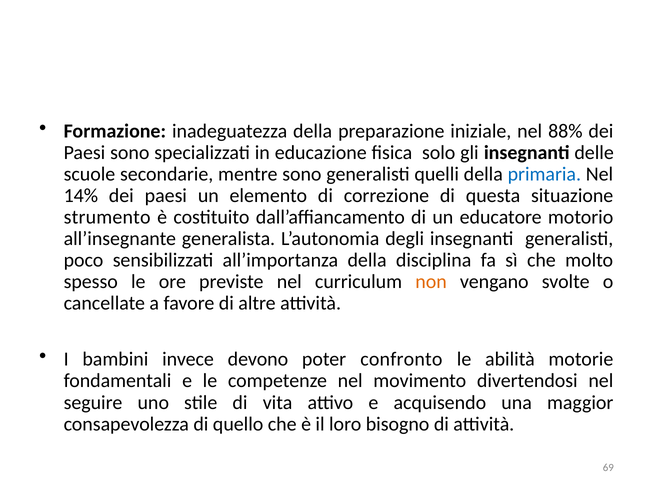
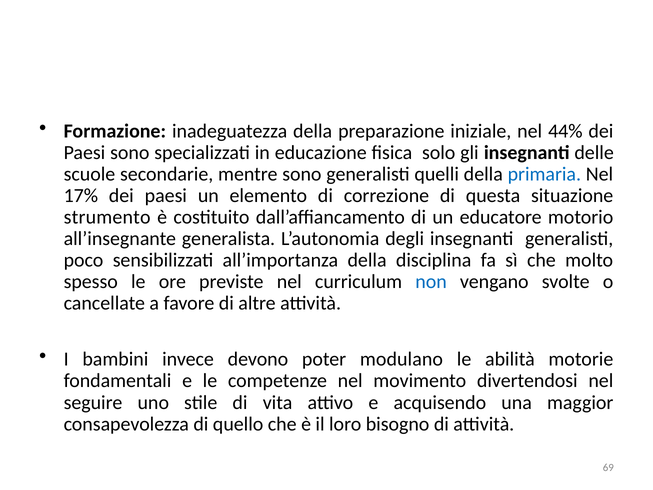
88%: 88% -> 44%
14%: 14% -> 17%
non colour: orange -> blue
confronto: confronto -> modulano
